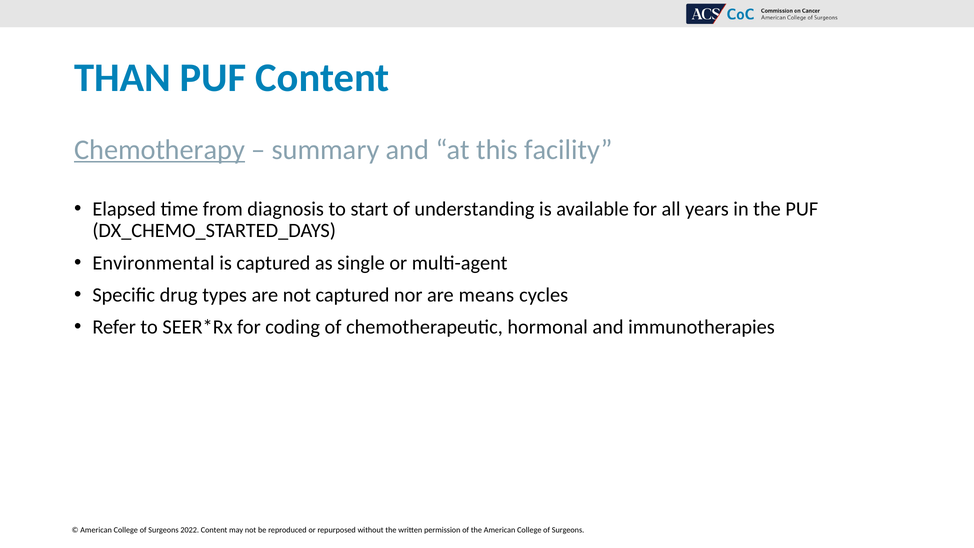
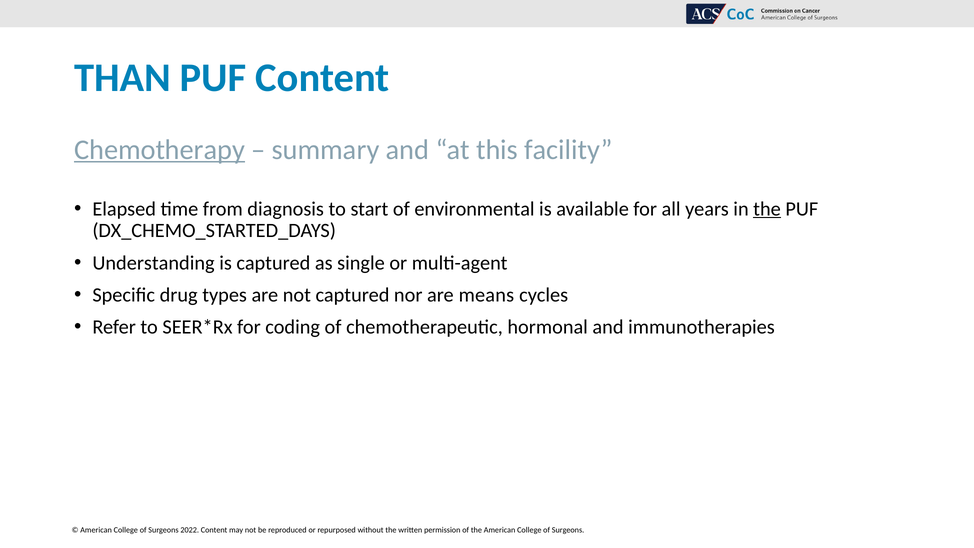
understanding: understanding -> environmental
the at (767, 209) underline: none -> present
Environmental: Environmental -> Understanding
